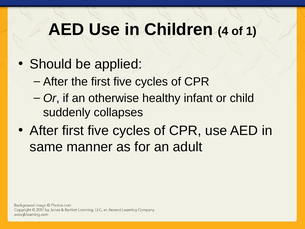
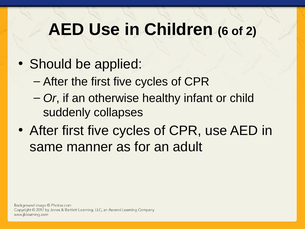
4: 4 -> 6
1: 1 -> 2
